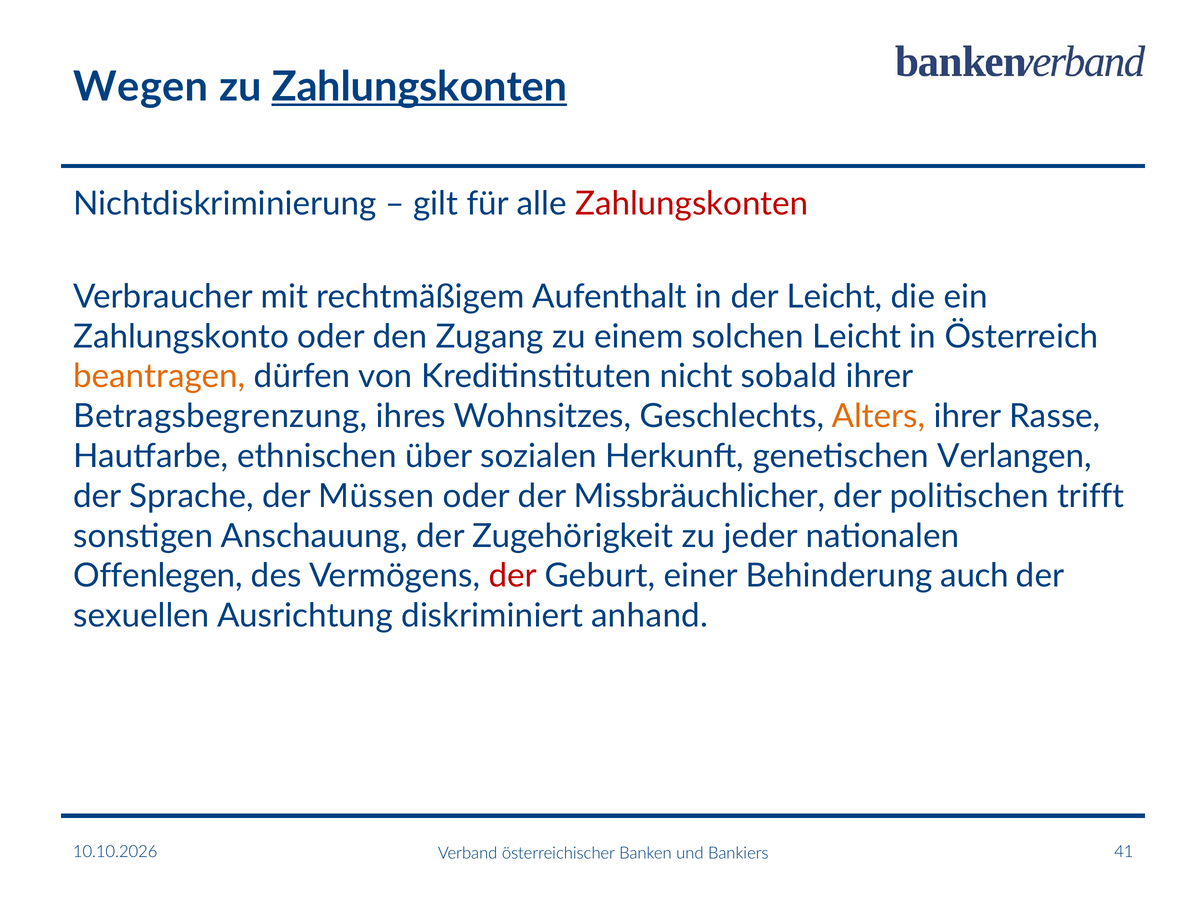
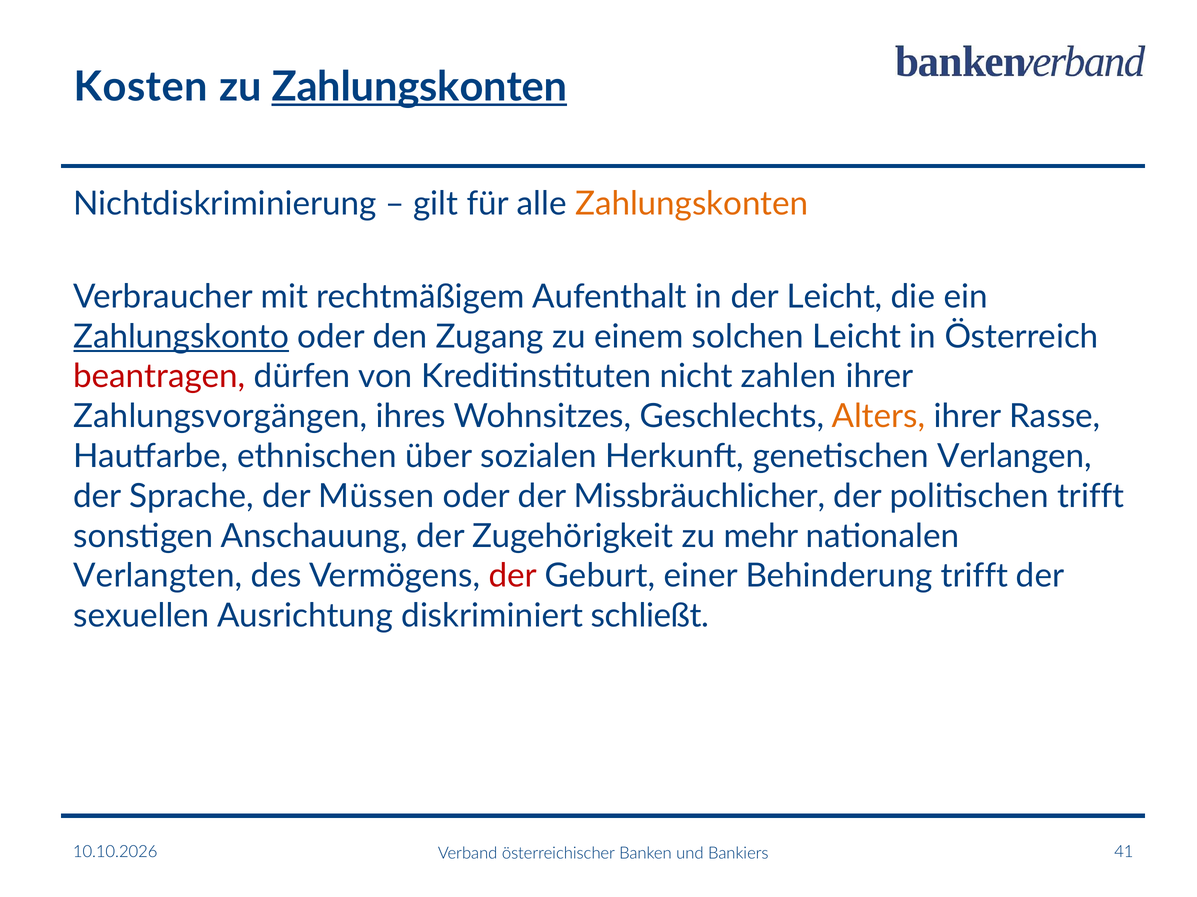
Wegen: Wegen -> Kosten
Zahlungskonten at (692, 204) colour: red -> orange
Zahlungskonto underline: none -> present
beantragen colour: orange -> red
sobald: sobald -> zahlen
Betragsbegrenzung: Betragsbegrenzung -> Zahlungsvorgängen
jeder: jeder -> mehr
Offenlegen: Offenlegen -> Verlangten
Behinderung auch: auch -> trifft
anhand: anhand -> schließt
